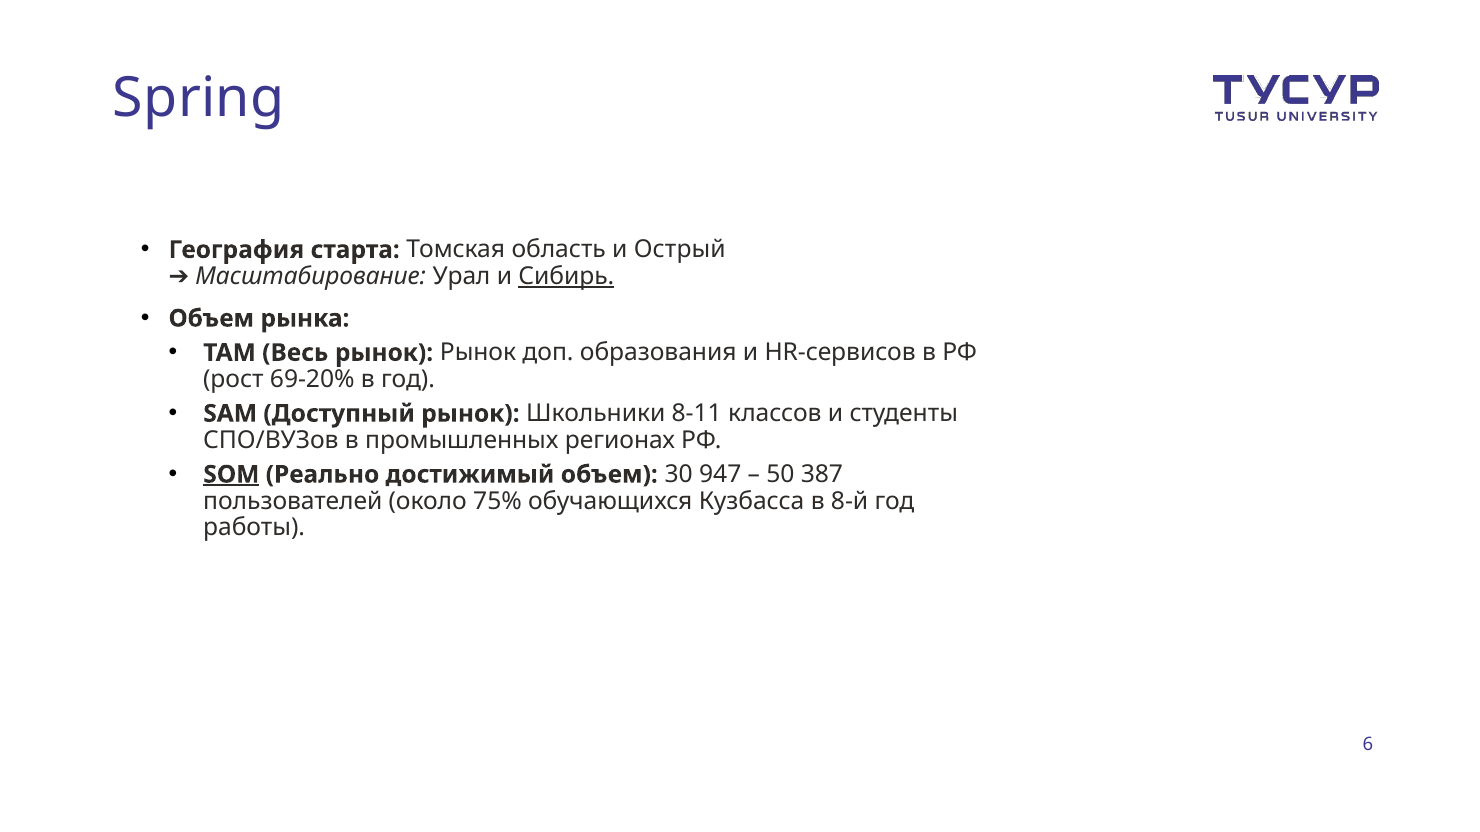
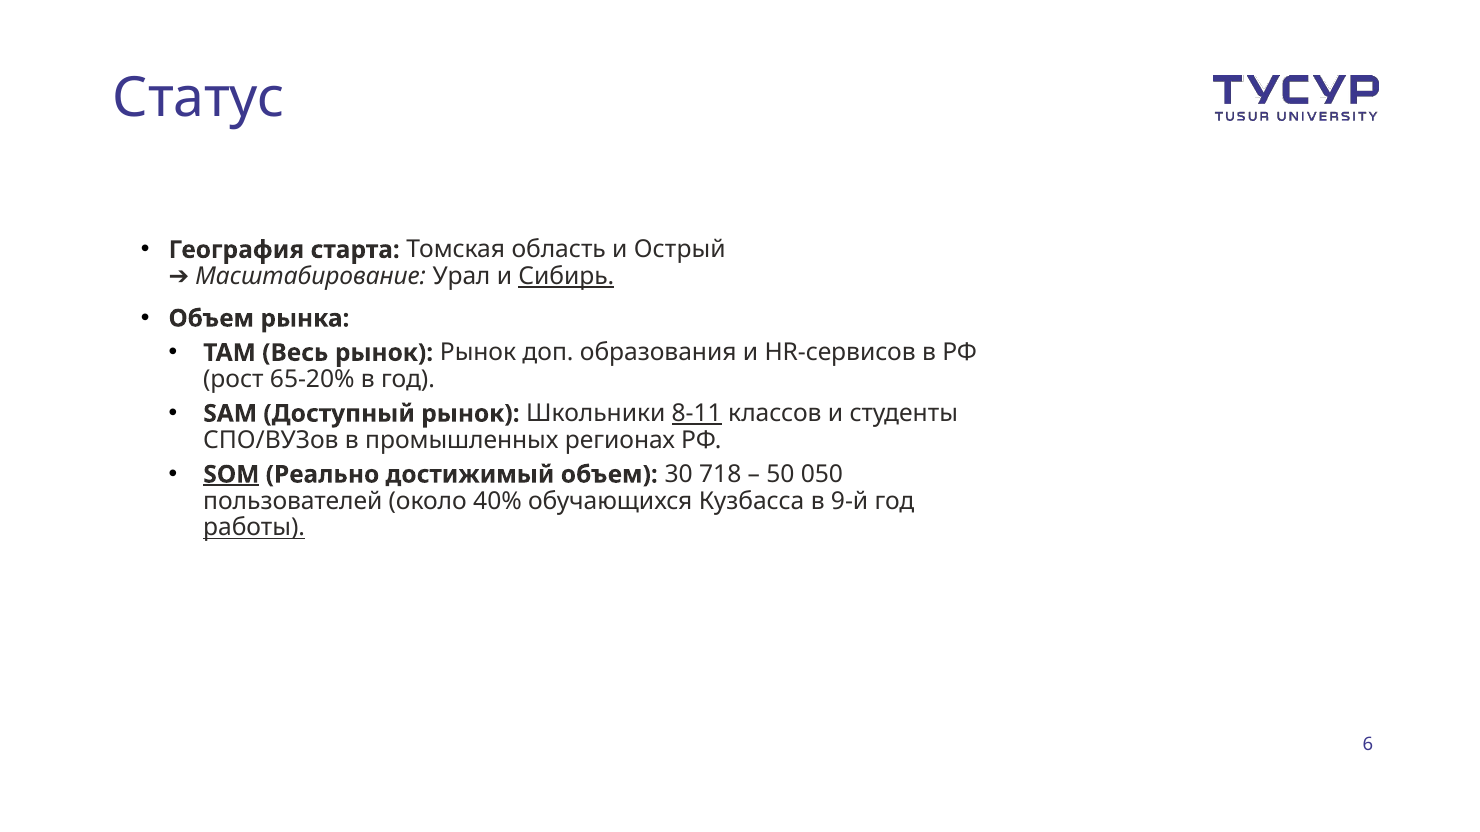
Spring: Spring -> Статус
69-20%: 69-20% -> 65-20%
8-11 underline: none -> present
947: 947 -> 718
387: 387 -> 050
75%: 75% -> 40%
8-й: 8-й -> 9-й
работы underline: none -> present
